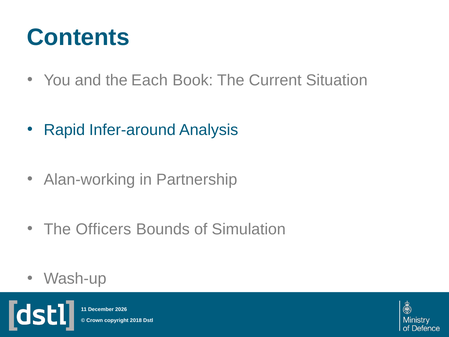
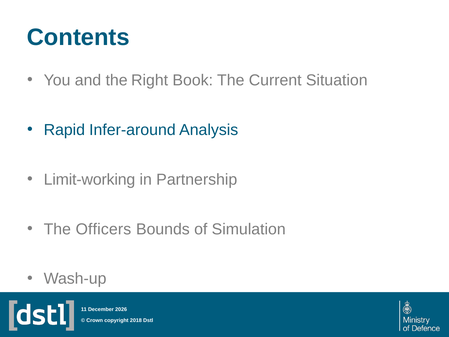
Each: Each -> Right
Alan-working: Alan-working -> Limit-working
